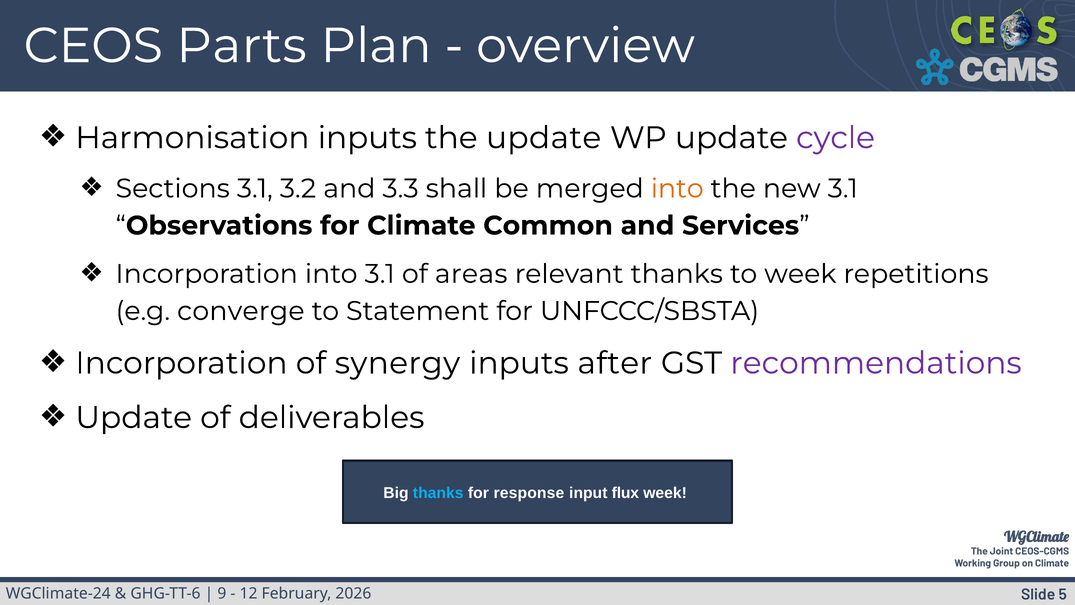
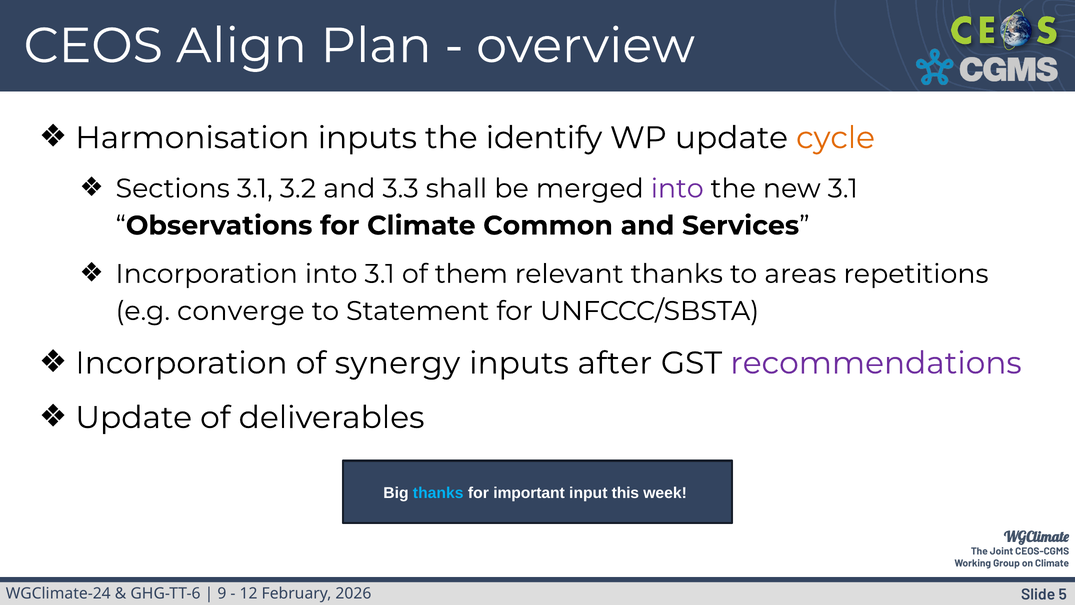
Parts: Parts -> Align
the update: update -> identify
cycle colour: purple -> orange
into at (677, 188) colour: orange -> purple
areas: areas -> them
to week: week -> areas
response: response -> important
flux: flux -> this
